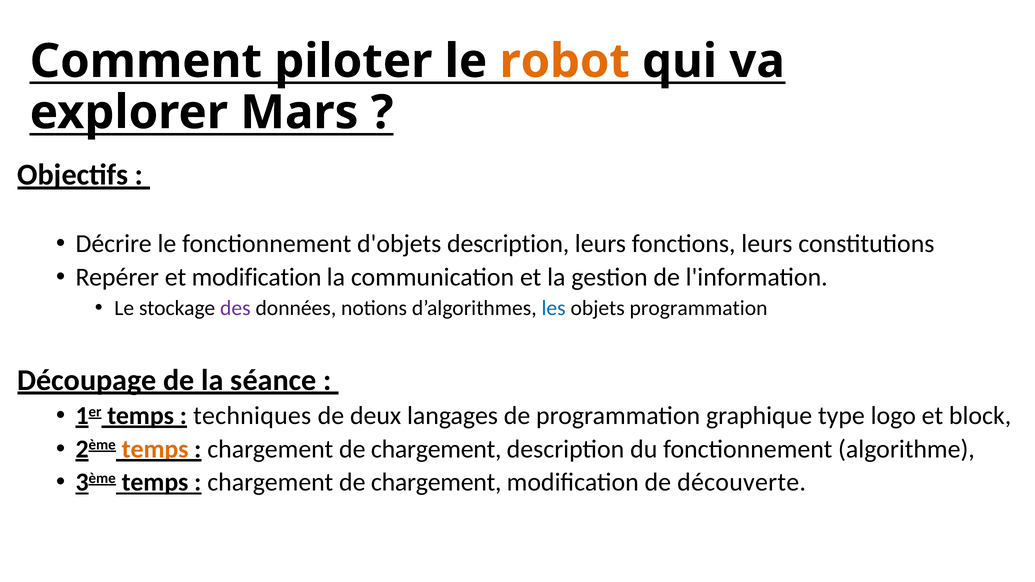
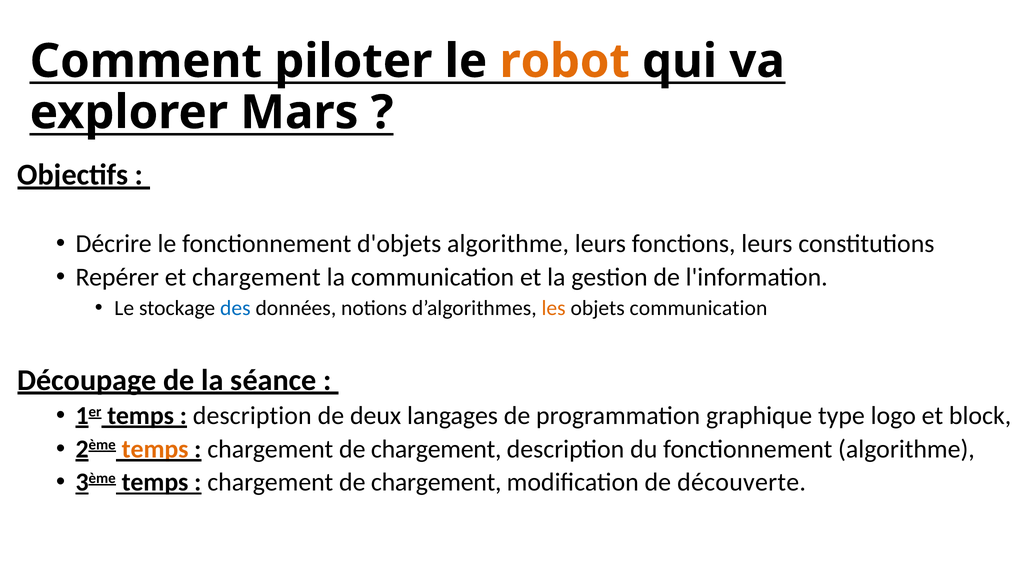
d'objets description: description -> algorithme
et modification: modification -> chargement
des colour: purple -> blue
les colour: blue -> orange
objets programmation: programmation -> communication
techniques at (252, 416): techniques -> description
